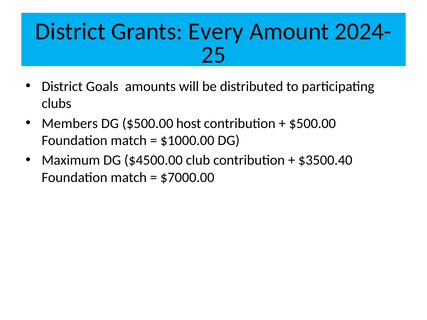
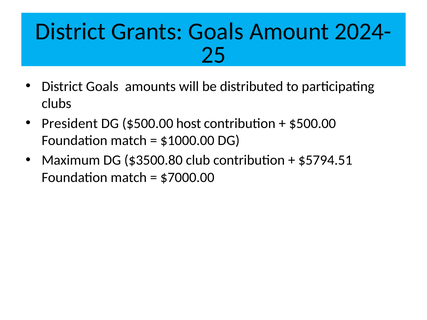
Grants Every: Every -> Goals
Members: Members -> President
$4500.00: $4500.00 -> $3500.80
$3500.40: $3500.40 -> $5794.51
